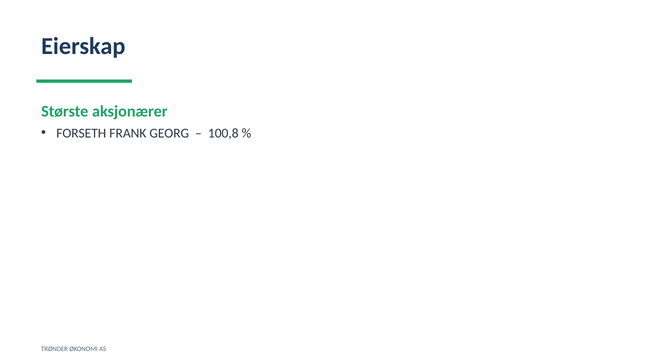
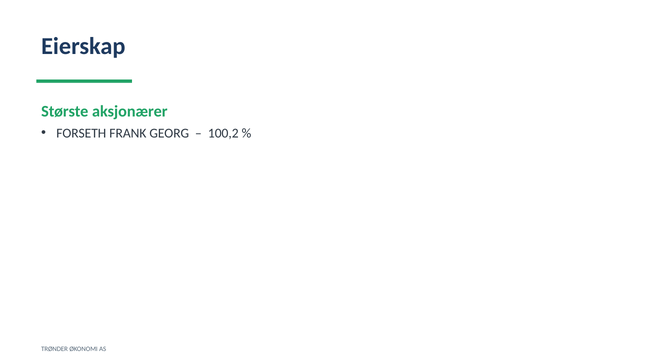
100,8: 100,8 -> 100,2
